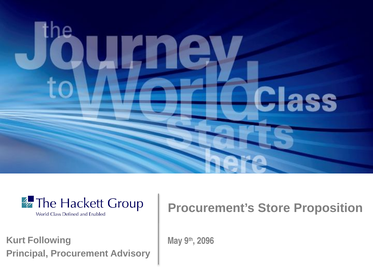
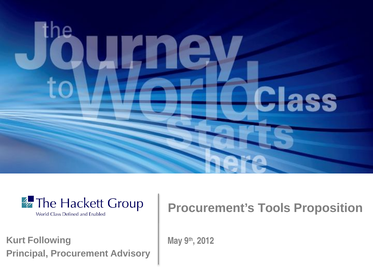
Store: Store -> Tools
2096: 2096 -> 2012
